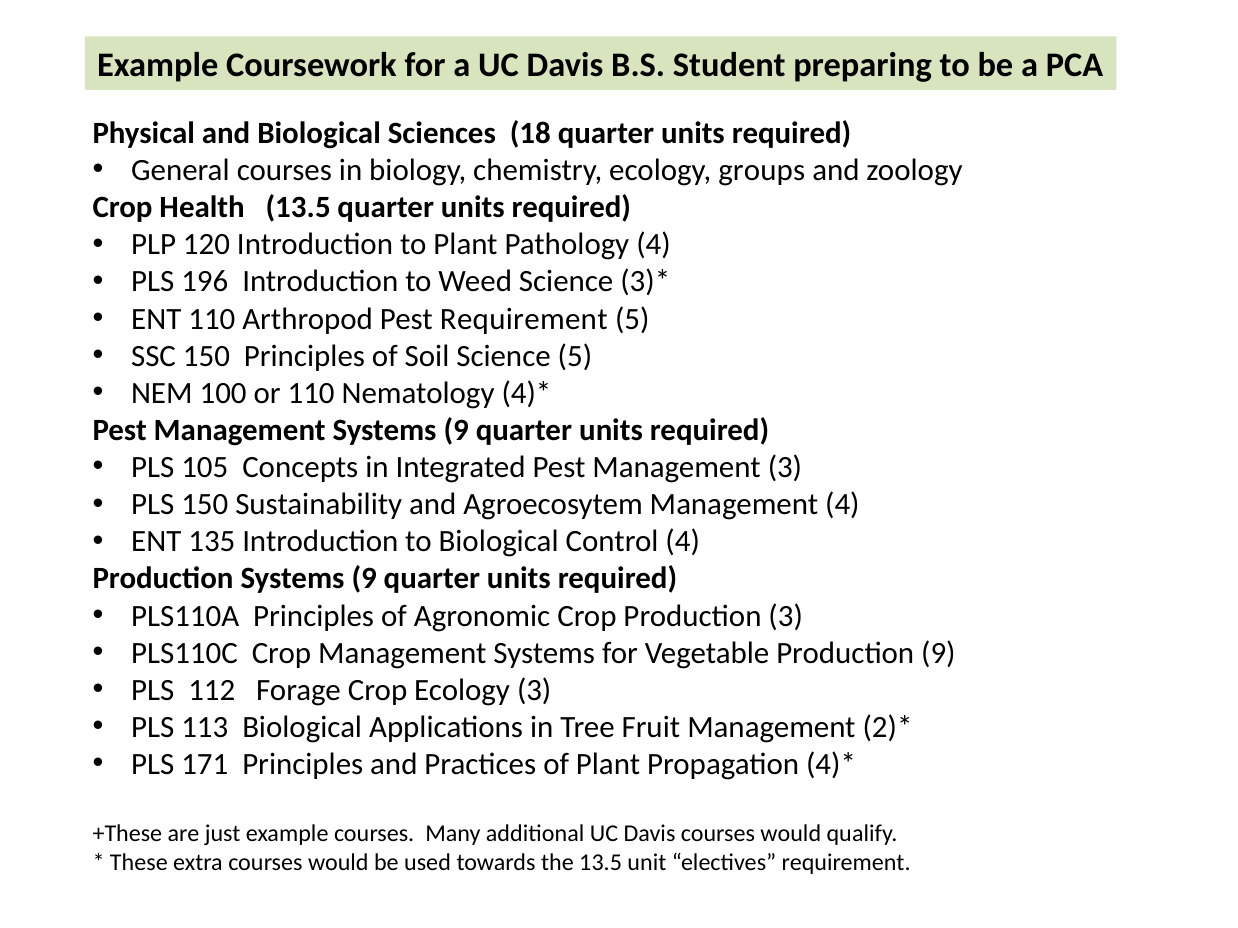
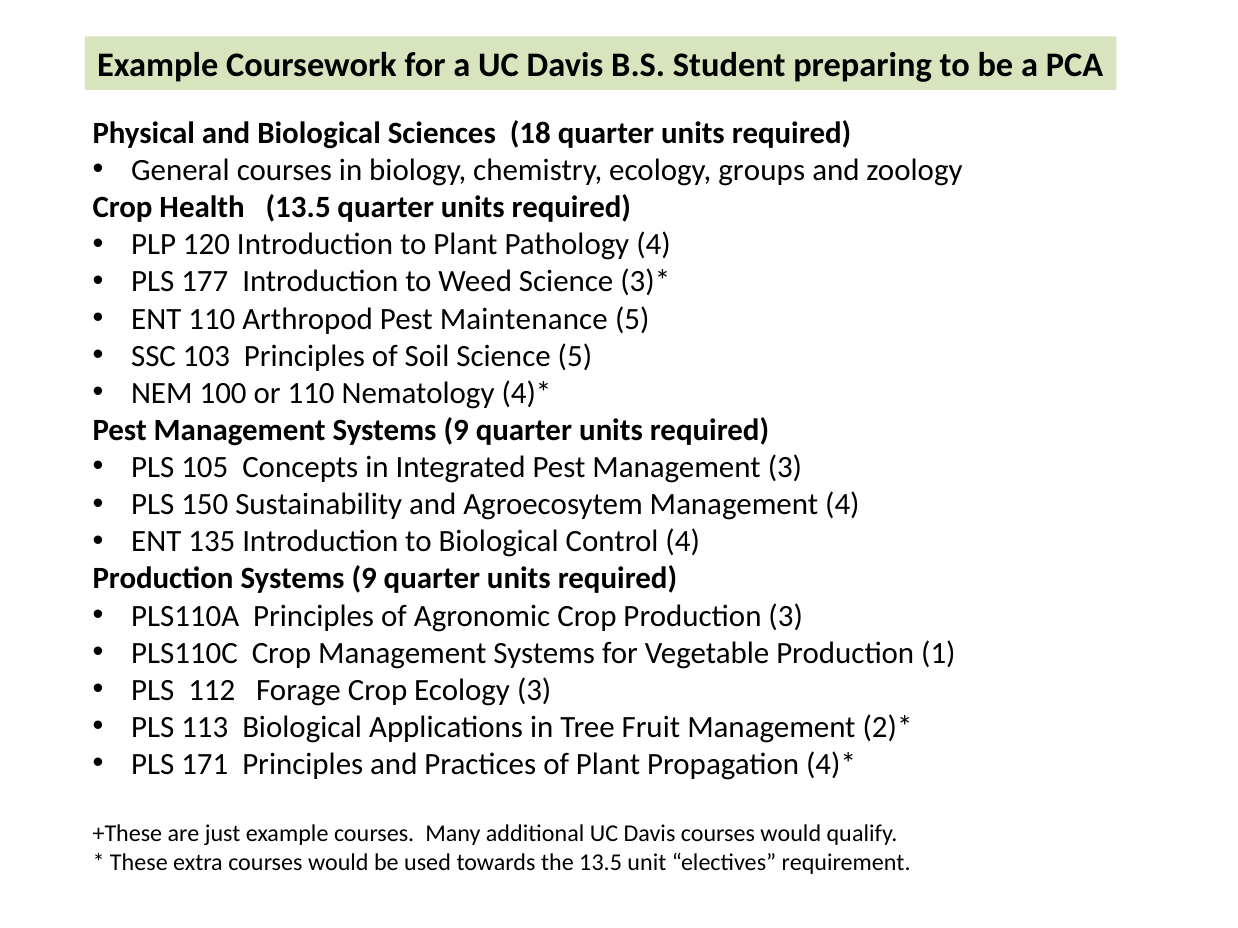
196: 196 -> 177
Pest Requirement: Requirement -> Maintenance
SSC 150: 150 -> 103
Production 9: 9 -> 1
